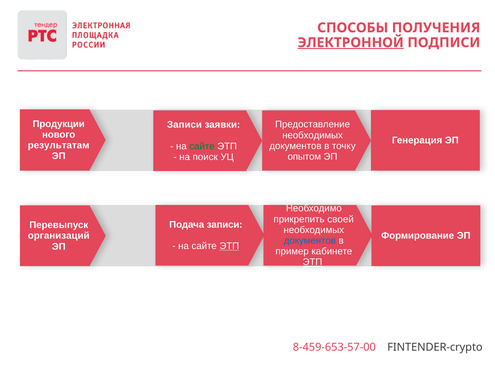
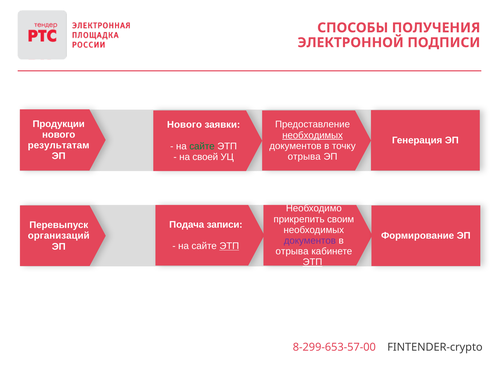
ЭЛЕКТРОННОЙ underline: present -> none
Записи at (184, 125): Записи -> Нового
необходимых at (313, 135) underline: none -> present
опытом at (304, 157): опытом -> отрыва
поиск: поиск -> своей
своей: своей -> своим
документов at (310, 241) colour: blue -> purple
пример at (292, 252): пример -> отрыва
8-459-653-57-00: 8-459-653-57-00 -> 8-299-653-57-00
